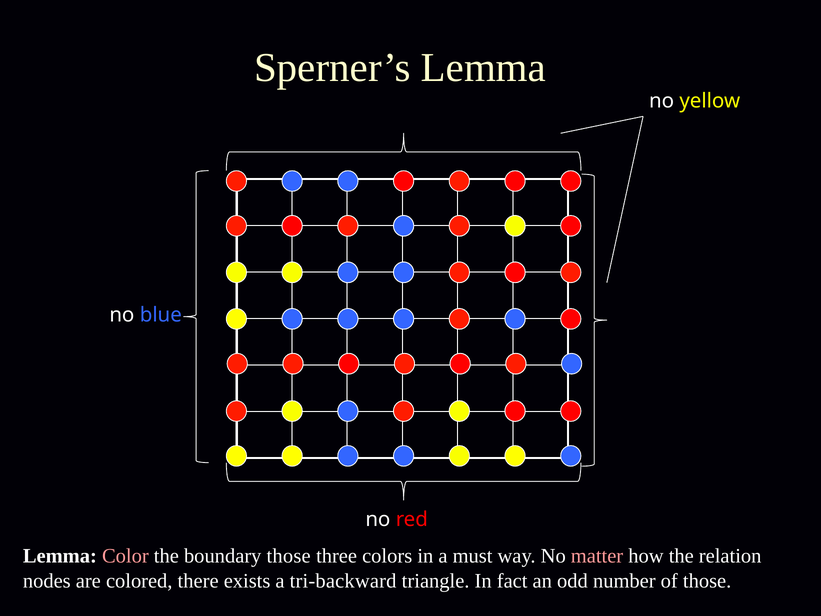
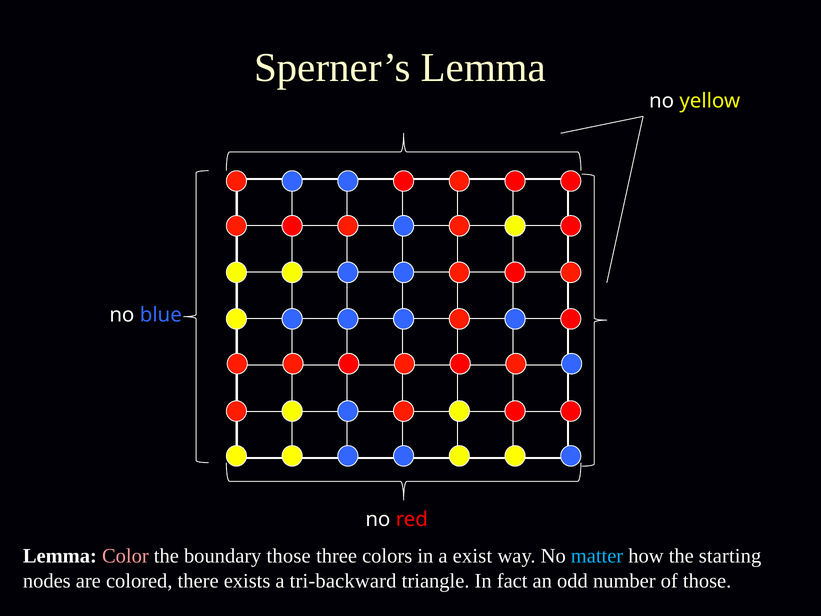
must: must -> exist
matter colour: pink -> light blue
relation: relation -> starting
